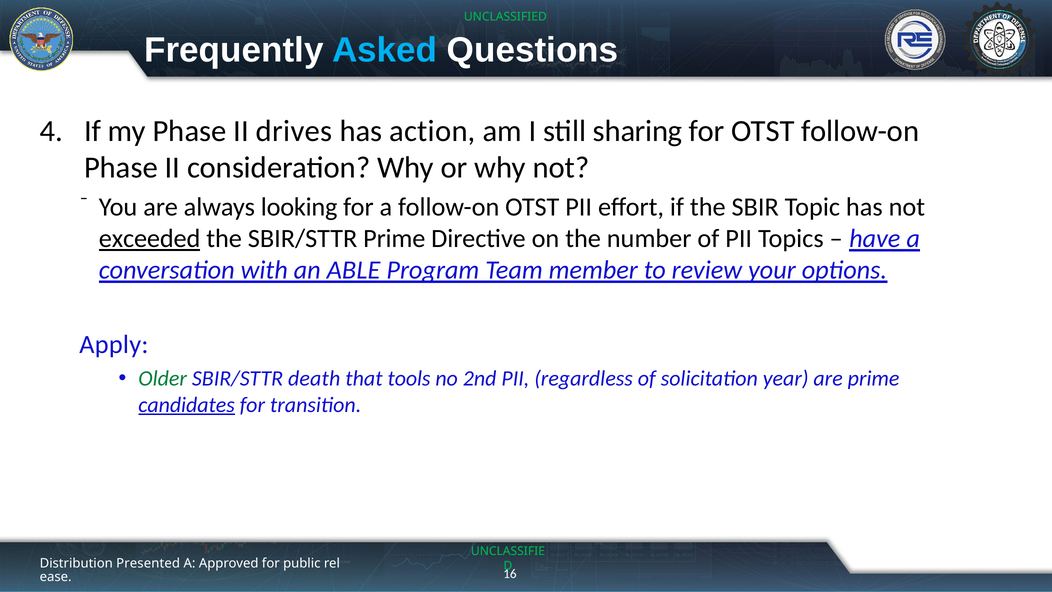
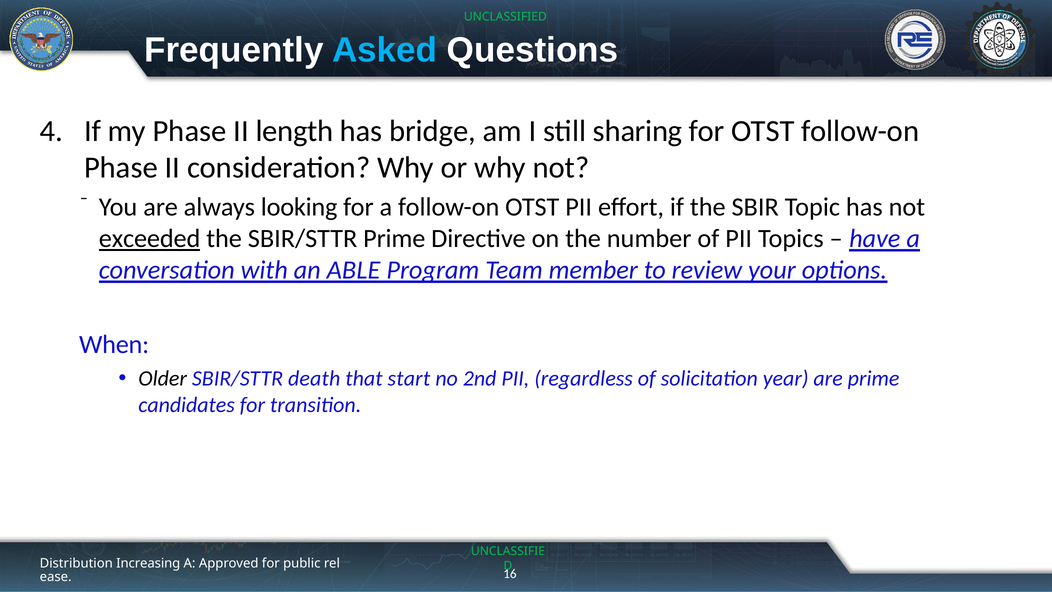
drives: drives -> length
action: action -> bridge
Apply: Apply -> When
Older colour: green -> black
tools: tools -> start
candidates underline: present -> none
Presented: Presented -> Increasing
